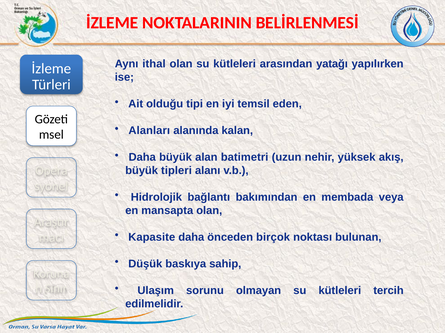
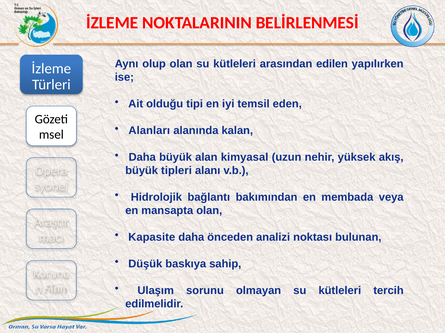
ithal: ithal -> olup
yatağı: yatağı -> edilen
batimetri: batimetri -> kimyasal
birçok: birçok -> analizi
